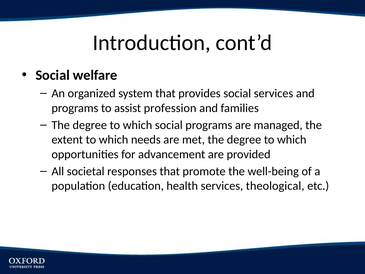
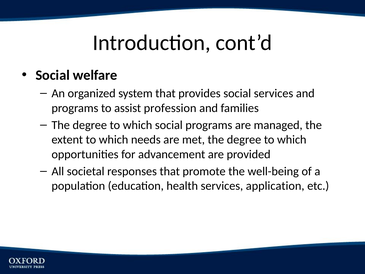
theological: theological -> application
